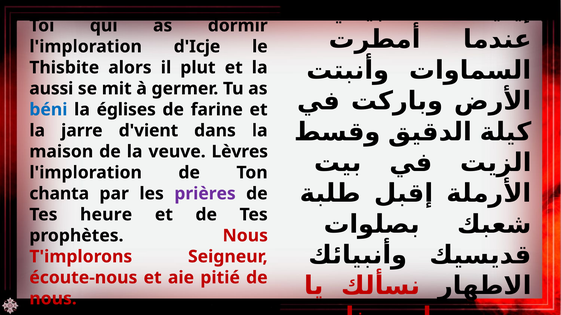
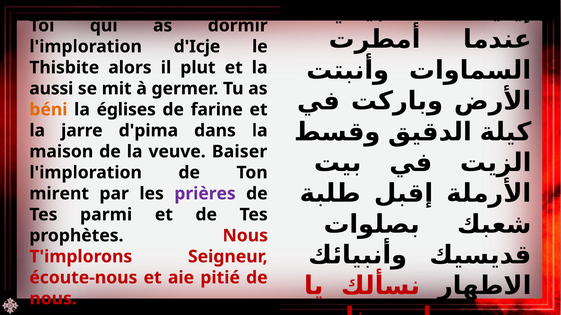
béni colour: blue -> orange
d'vient: d'vient -> d'pima
Lèvres: Lèvres -> Baiser
chanta: chanta -> mirent
heure: heure -> parmi
